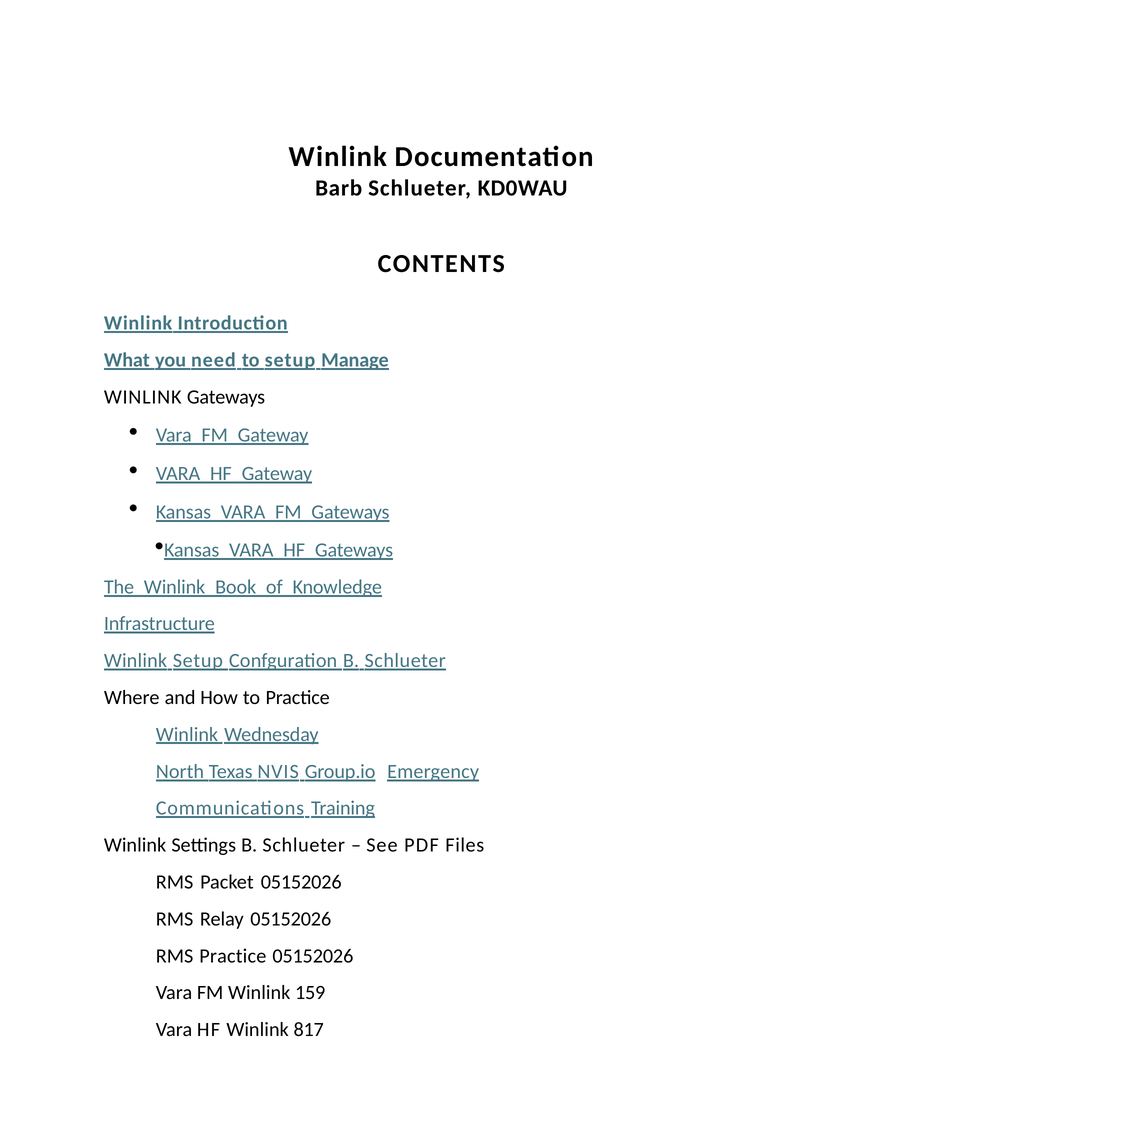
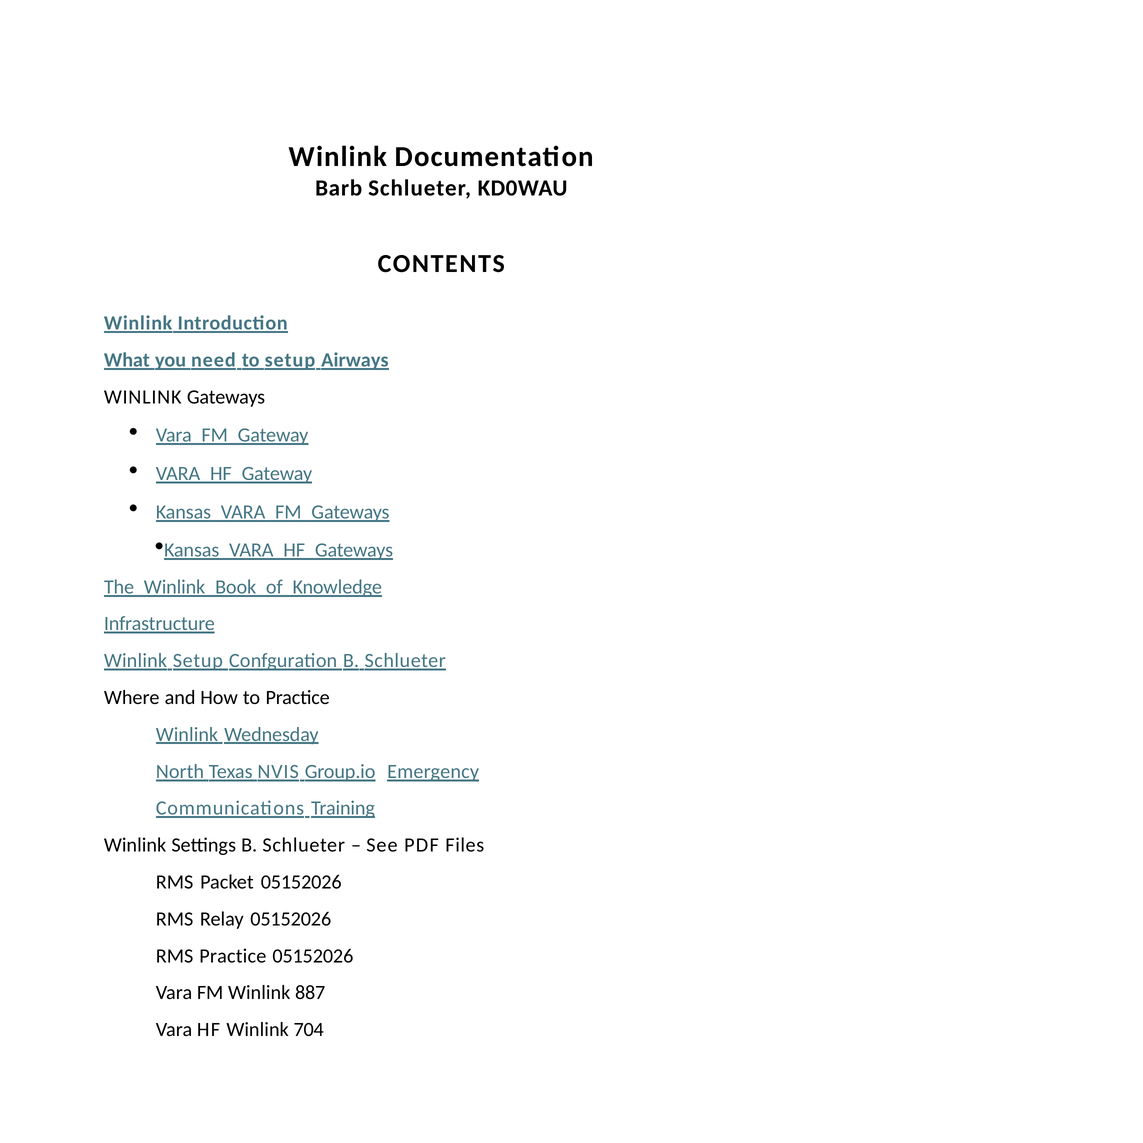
Manage: Manage -> Airways
159: 159 -> 887
817: 817 -> 704
